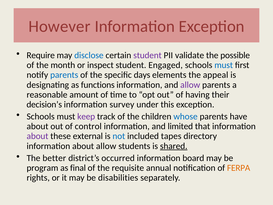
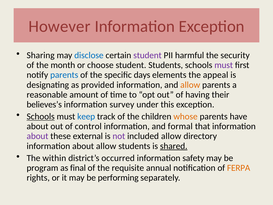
Require: Require -> Sharing
validate: validate -> harmful
possible: possible -> security
inspect: inspect -> choose
student Engaged: Engaged -> Students
must at (224, 65) colour: blue -> purple
functions: functions -> provided
allow at (190, 85) colour: purple -> orange
decision’s: decision’s -> believes’s
Schools at (41, 116) underline: none -> present
keep colour: purple -> blue
whose colour: blue -> orange
limited: limited -> formal
not colour: blue -> purple
included tapes: tapes -> allow
better: better -> within
board: board -> safety
disabilities: disabilities -> performing
